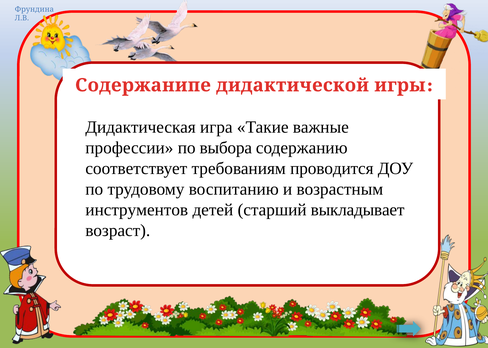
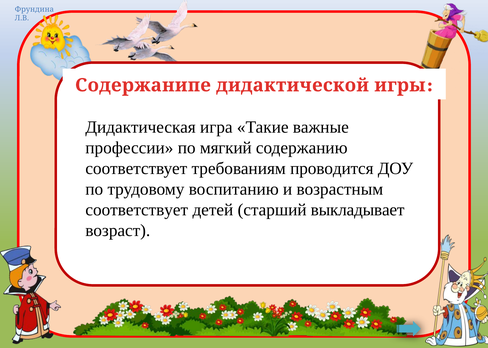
выбора: выбора -> мягкий
инструментов at (137, 210): инструментов -> соответствует
